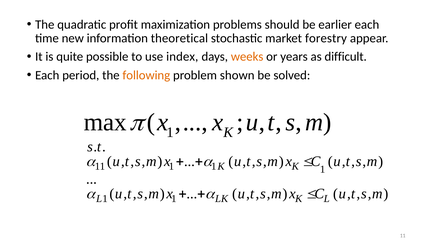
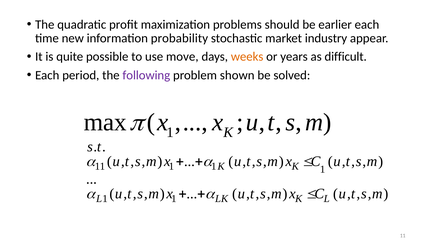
theoretical: theoretical -> probability
forestry: forestry -> industry
index: index -> move
following colour: orange -> purple
